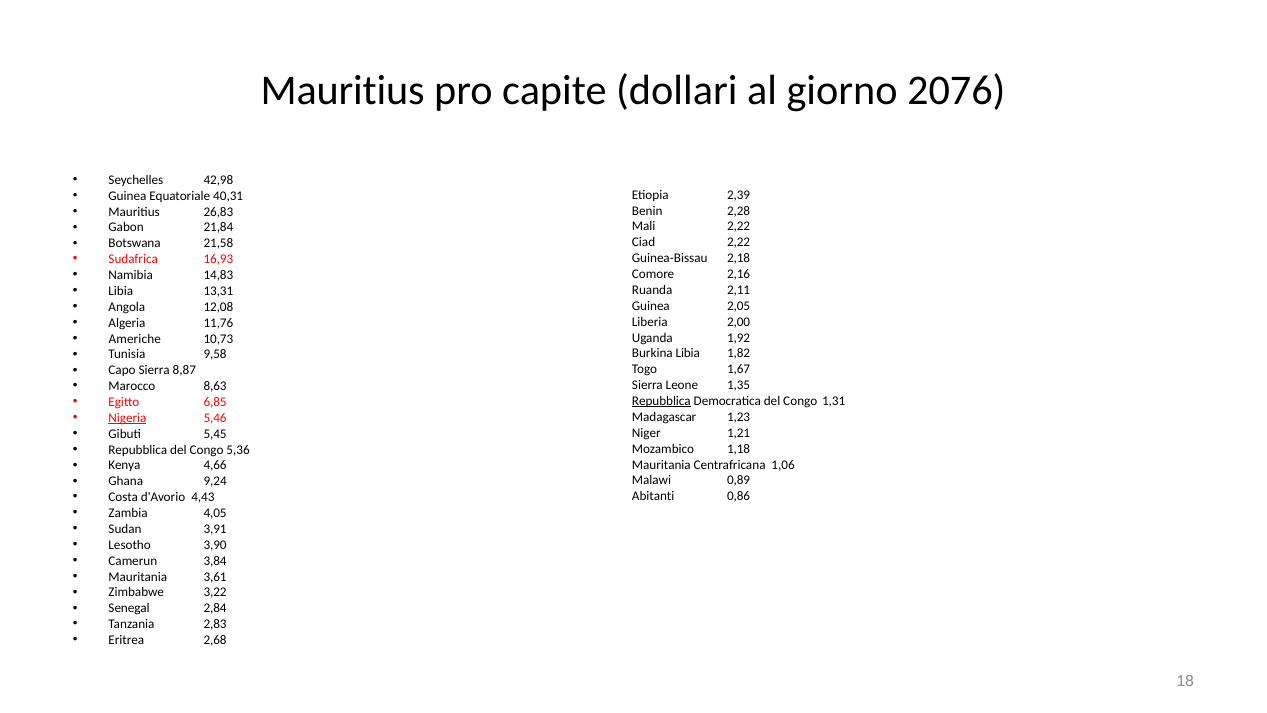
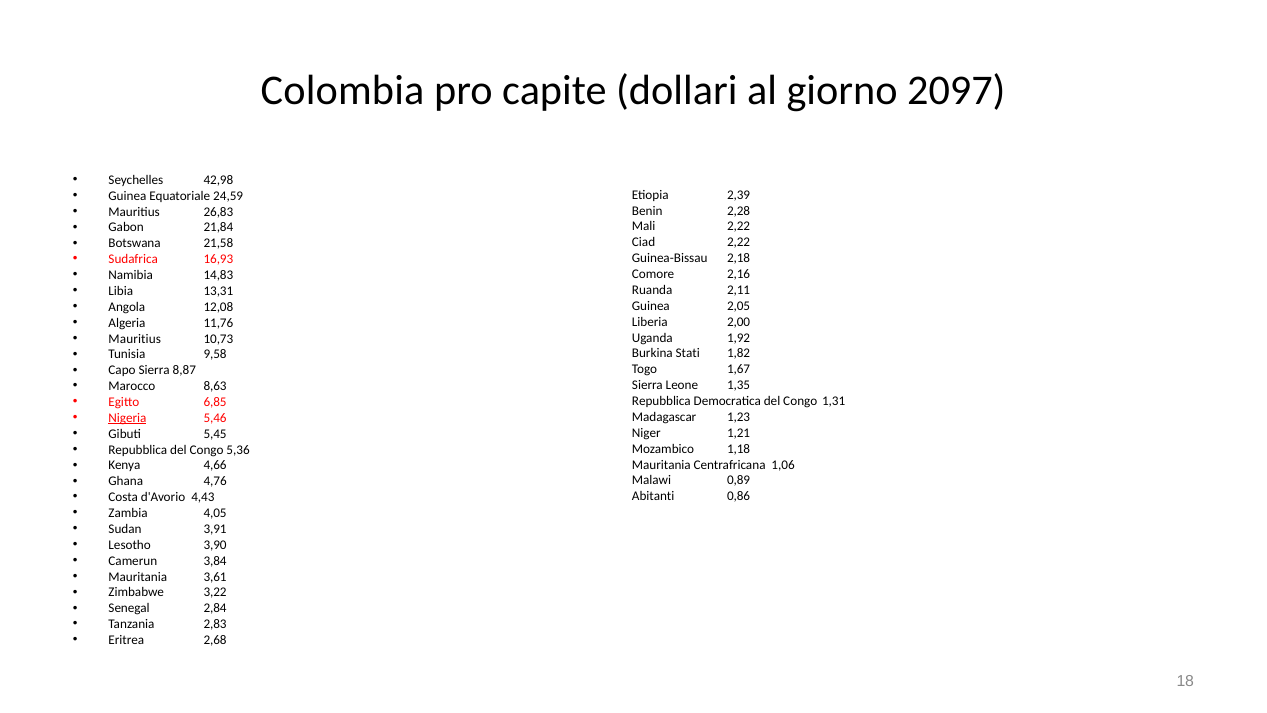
Mauritius at (343, 91): Mauritius -> Colombia
2076: 2076 -> 2097
40,31: 40,31 -> 24,59
Americhe at (135, 339): Americhe -> Mauritius
Burkina Libia: Libia -> Stati
Repubblica at (661, 401) underline: present -> none
9,24: 9,24 -> 4,76
